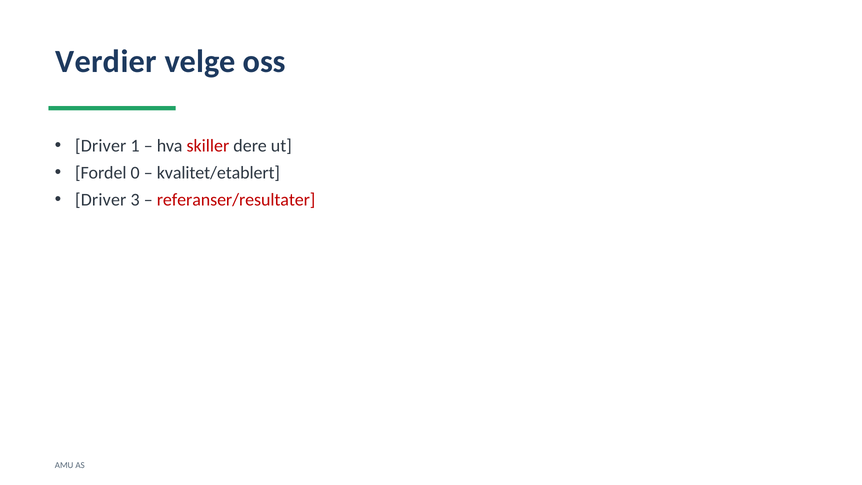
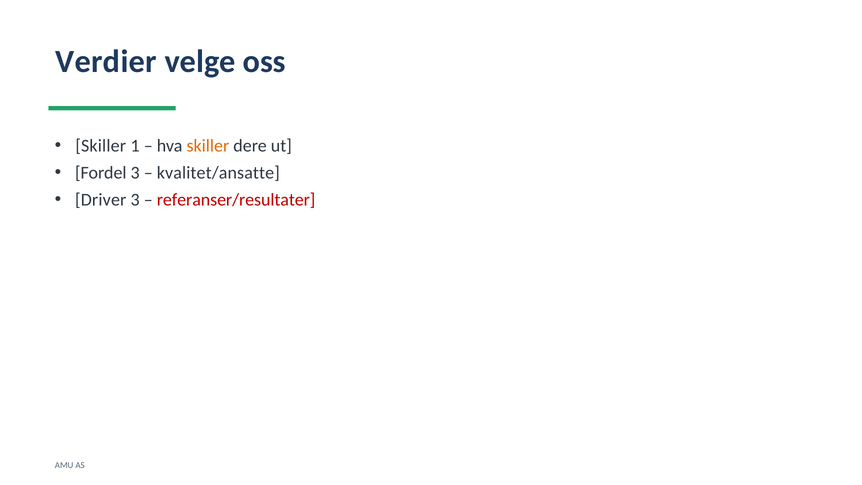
Driver at (101, 146): Driver -> Skiller
skiller at (208, 146) colour: red -> orange
Fordel 0: 0 -> 3
kvalitet/etablert: kvalitet/etablert -> kvalitet/ansatte
